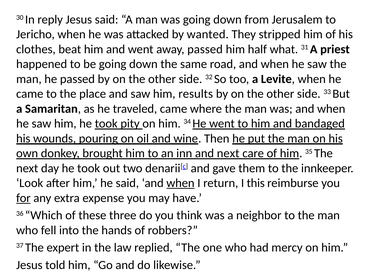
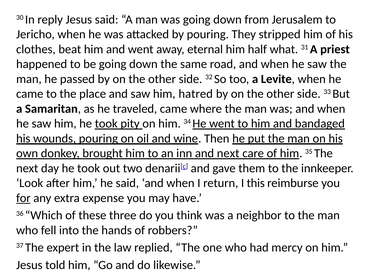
by wanted: wanted -> pouring
away passed: passed -> eternal
results: results -> hatred
when at (180, 184) underline: present -> none
